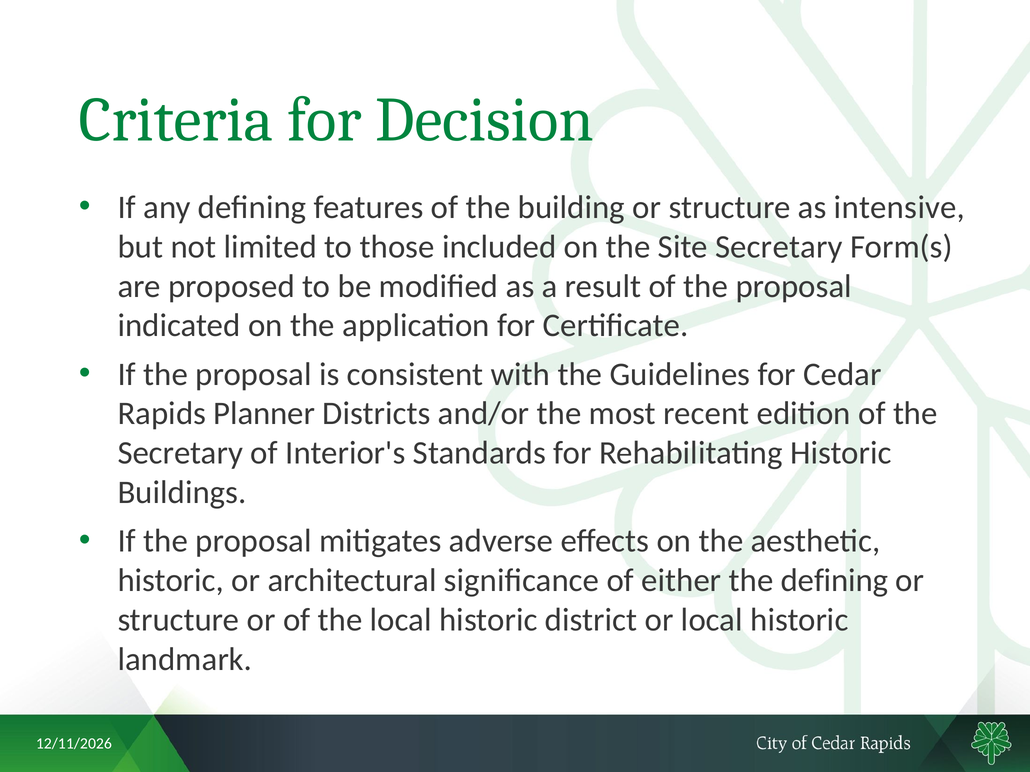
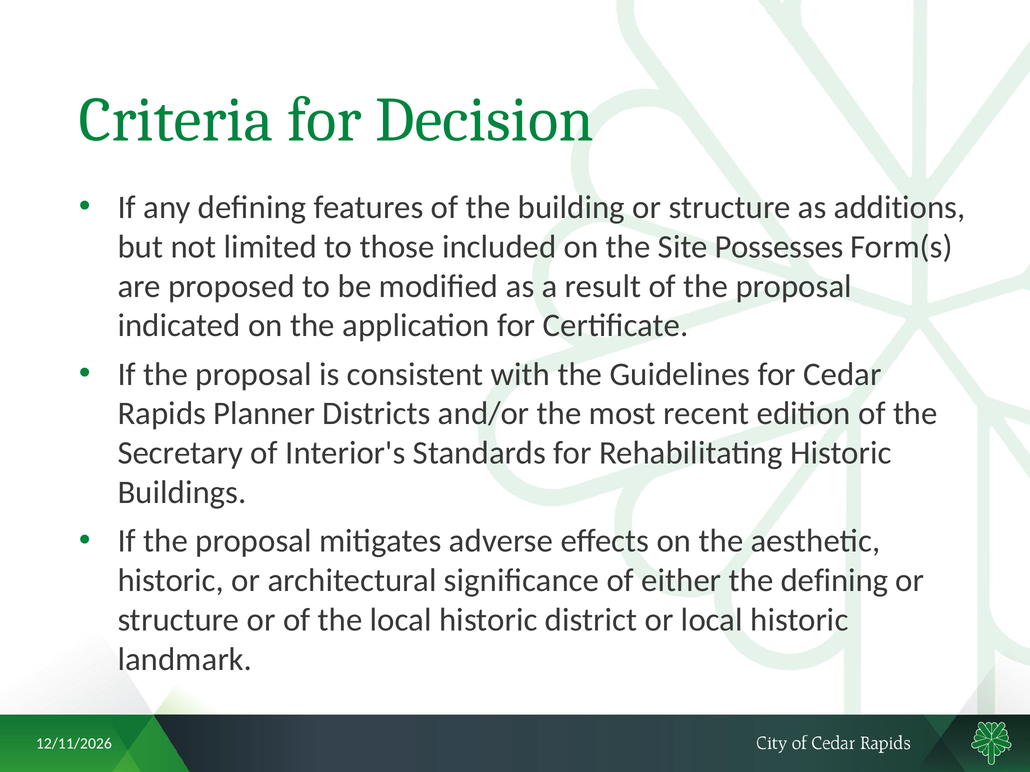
intensive: intensive -> additions
Site Secretary: Secretary -> Possesses
